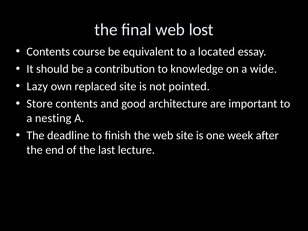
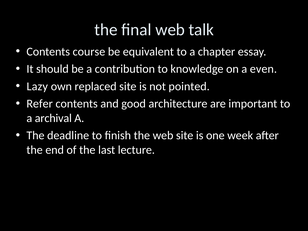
lost: lost -> talk
located: located -> chapter
wide: wide -> even
Store: Store -> Refer
nesting: nesting -> archival
